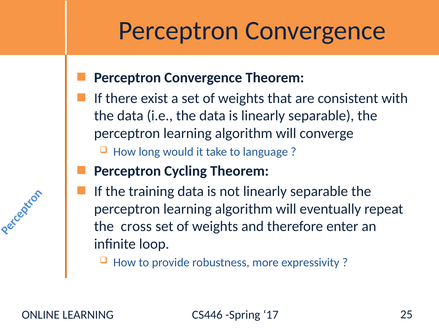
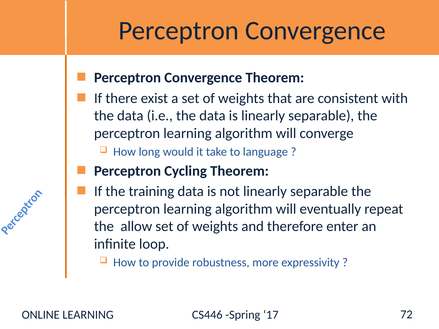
cross: cross -> allow
25: 25 -> 72
